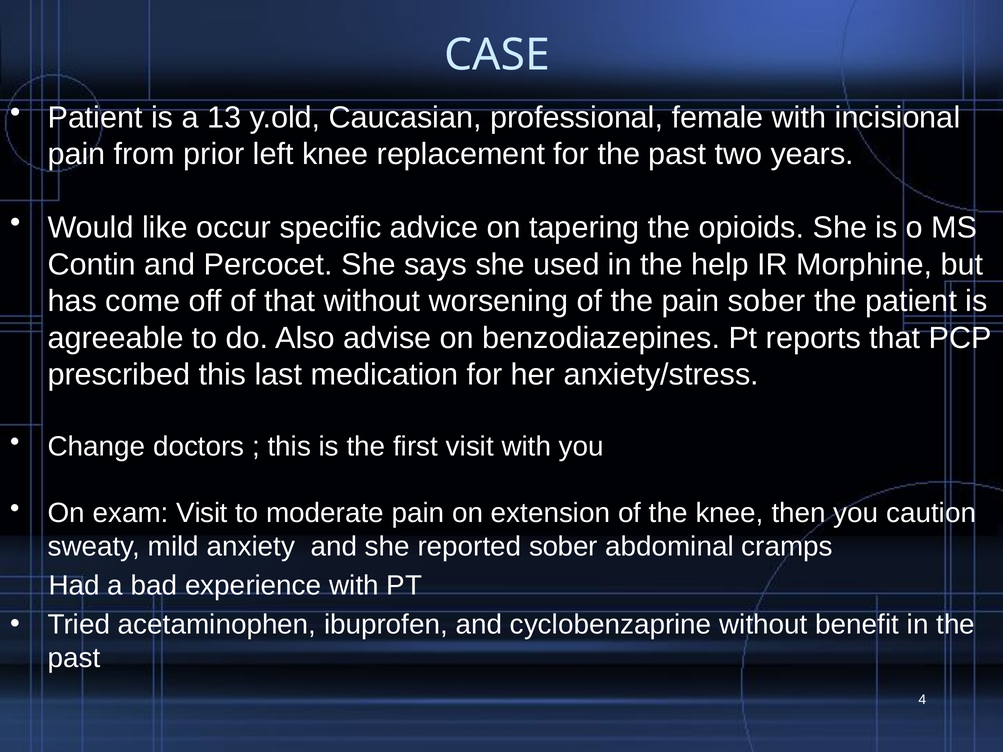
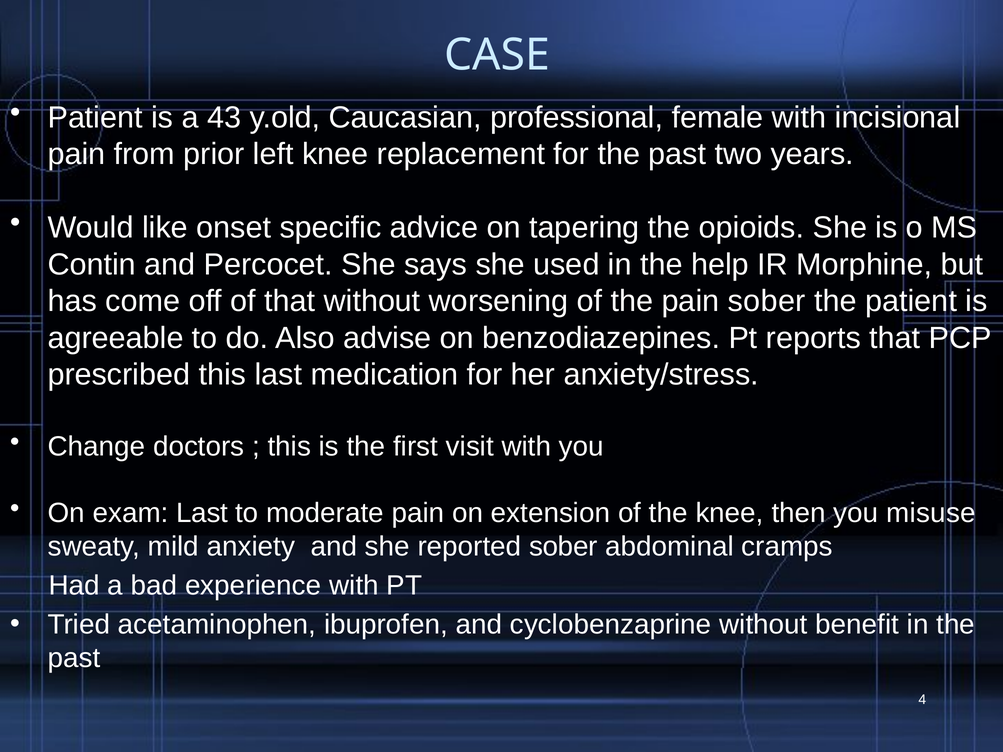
13: 13 -> 43
occur: occur -> onset
exam Visit: Visit -> Last
caution: caution -> misuse
